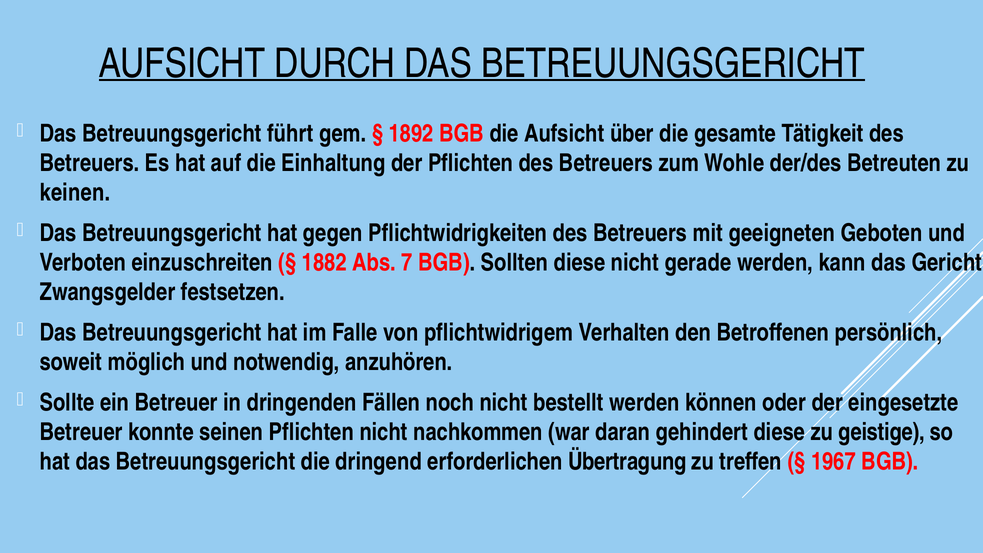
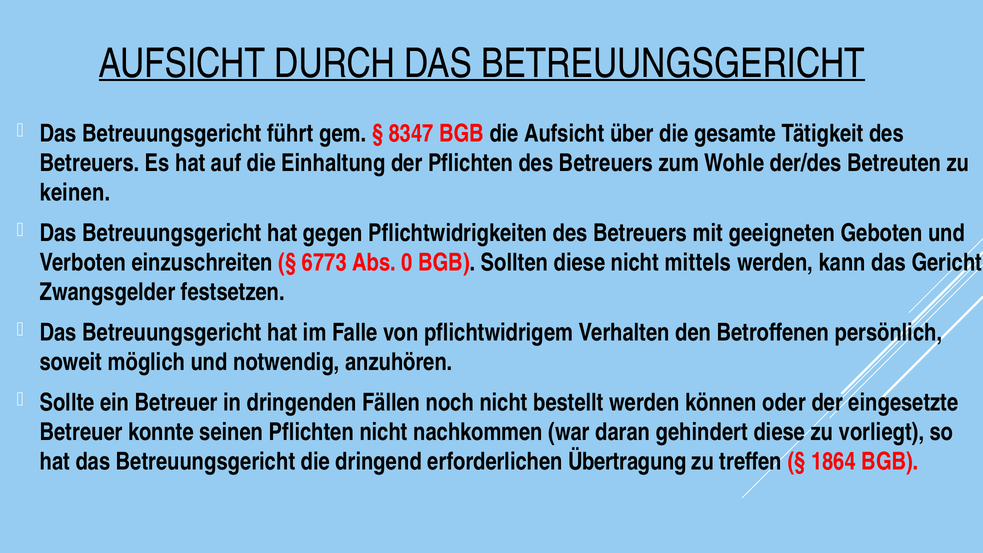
1892: 1892 -> 8347
1882: 1882 -> 6773
7: 7 -> 0
gerade: gerade -> mittels
geistige: geistige -> vorliegt
1967: 1967 -> 1864
